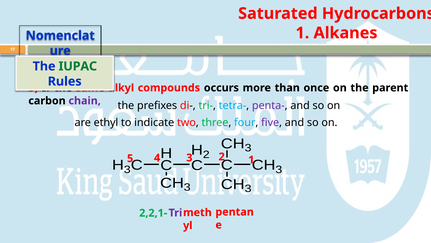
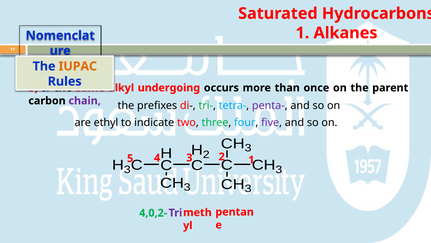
IUPAC colour: green -> orange
compounds: compounds -> undergoing
2,2,1-: 2,2,1- -> 4,0,2-
